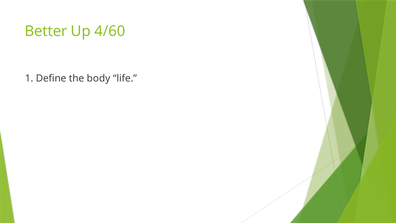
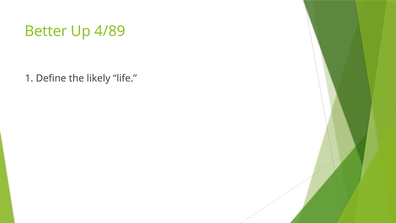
4/60: 4/60 -> 4/89
body: body -> likely
